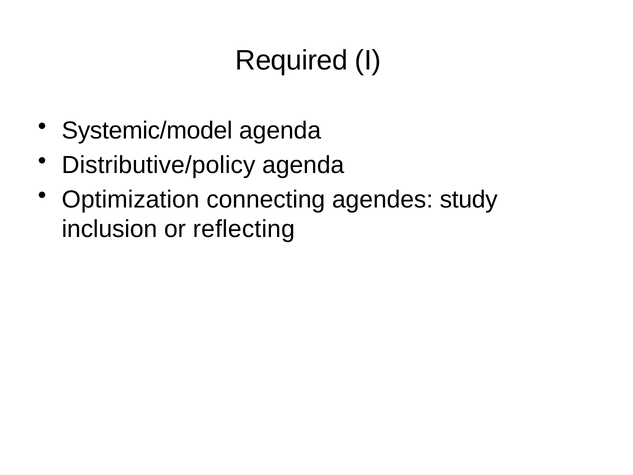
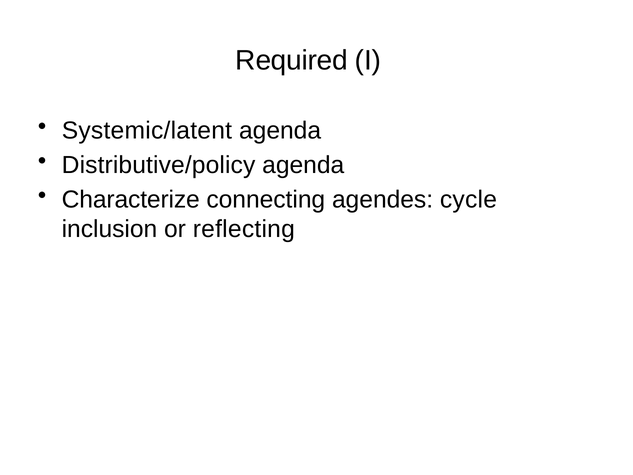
Systemic/model: Systemic/model -> Systemic/latent
Optimization: Optimization -> Characterize
study: study -> cycle
